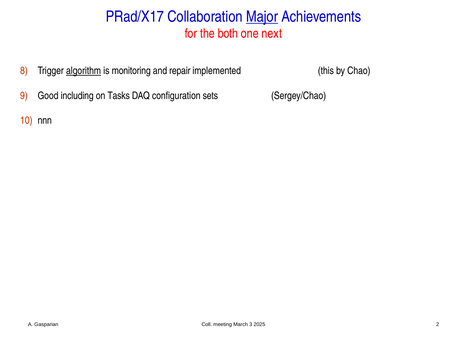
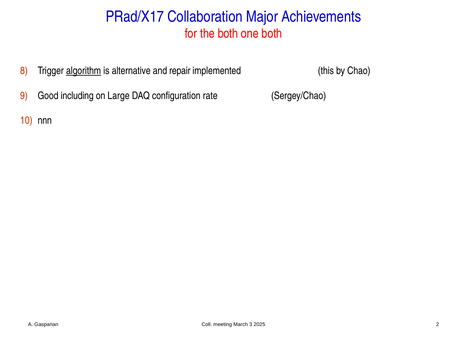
Major underline: present -> none
one next: next -> both
monitoring: monitoring -> alternative
Tasks: Tasks -> Large
sets: sets -> rate
